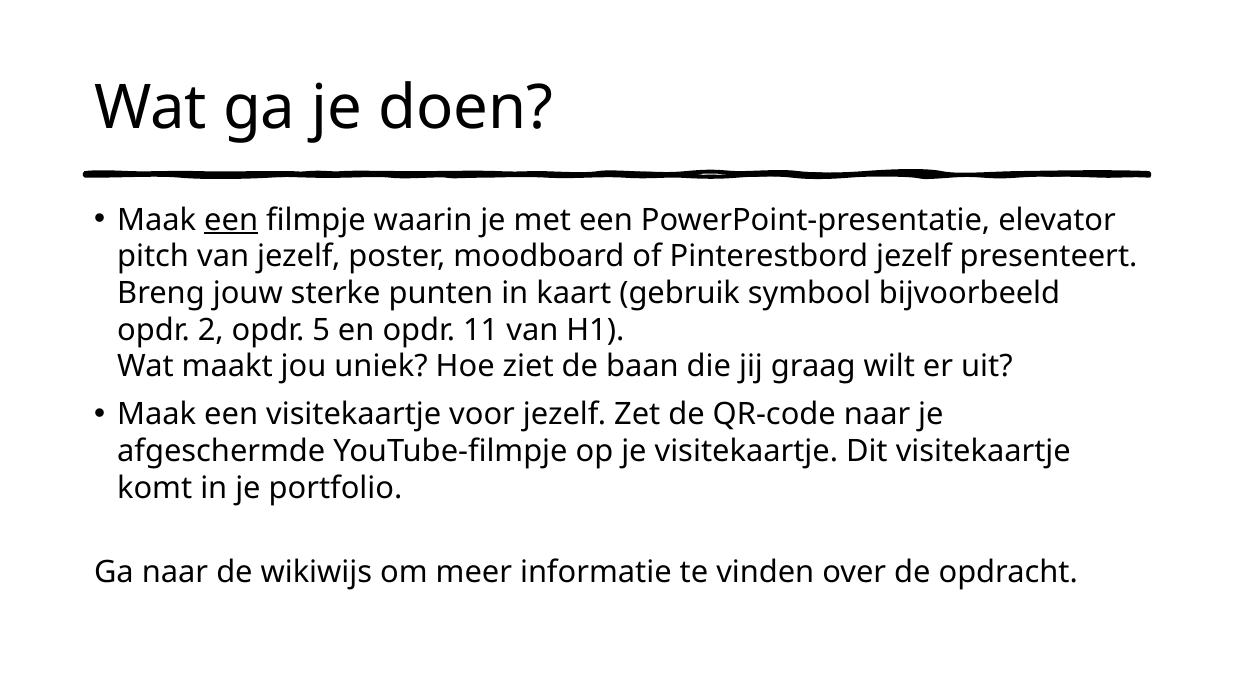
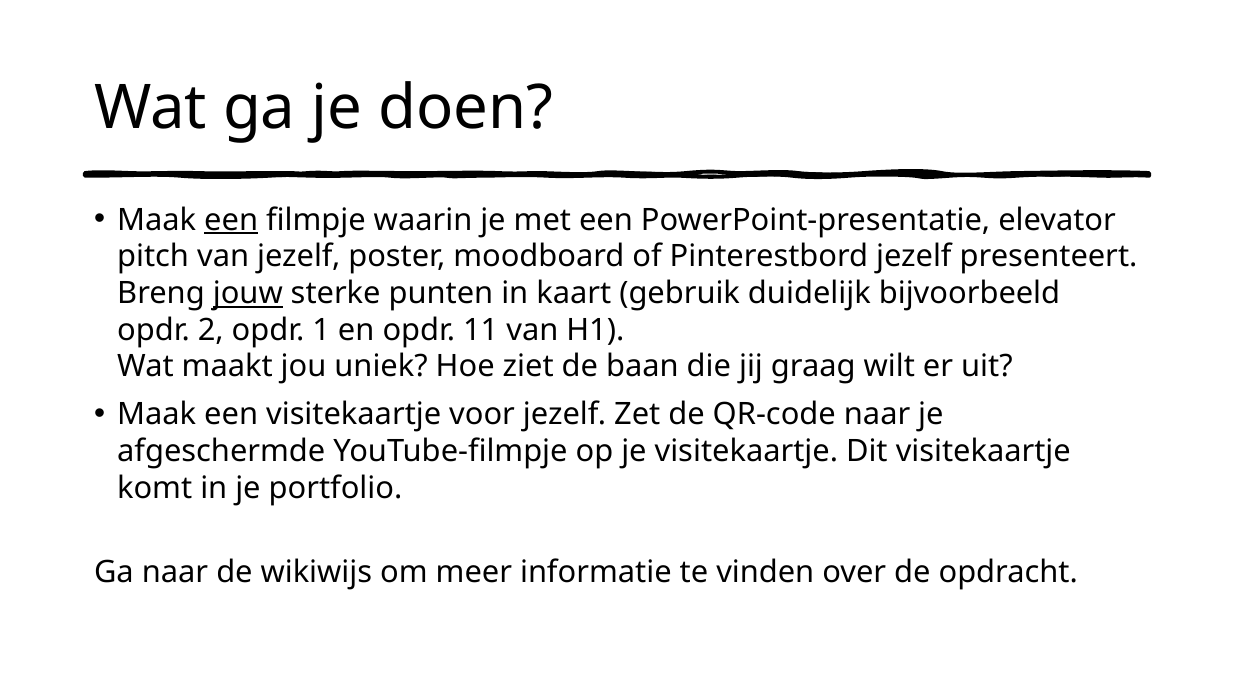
jouw underline: none -> present
symbool: symbool -> duidelijk
5: 5 -> 1
